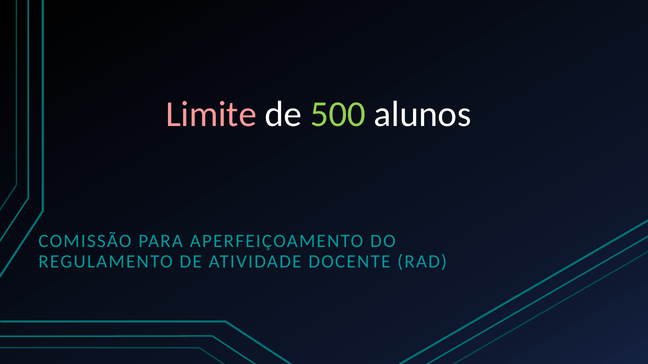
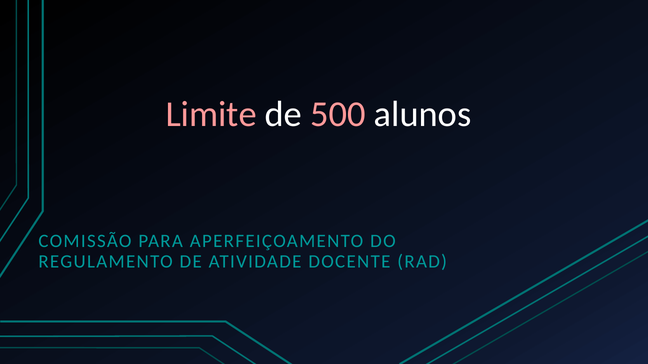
500 colour: light green -> pink
